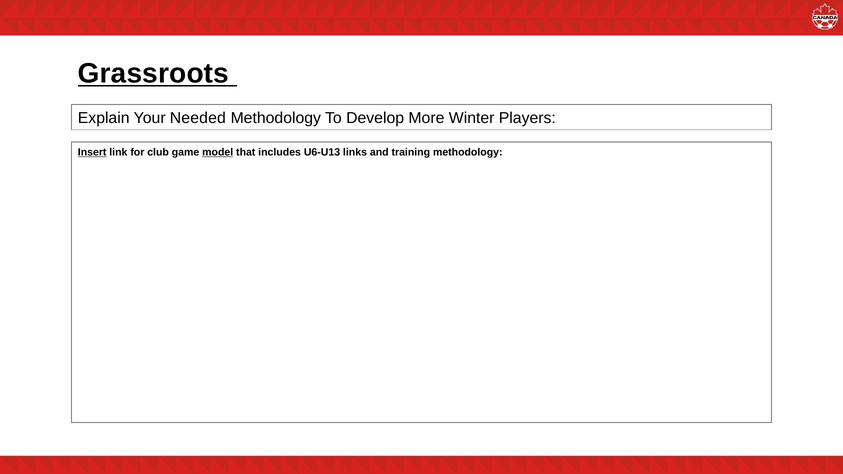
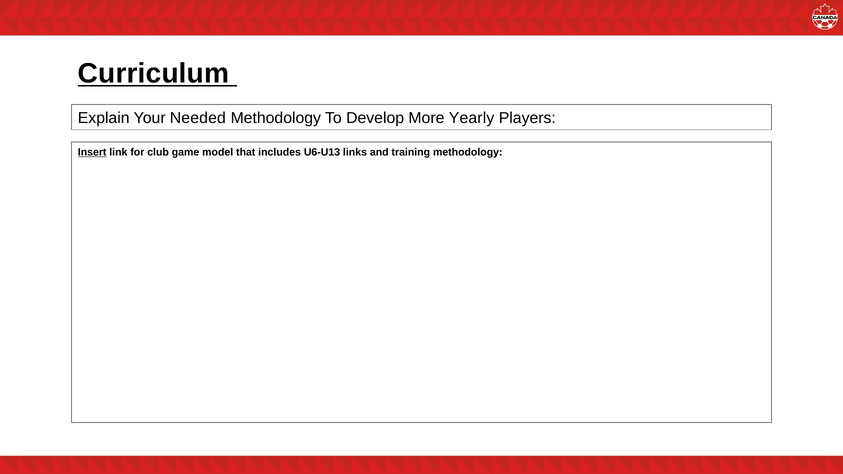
Grassroots: Grassroots -> Curriculum
Winter: Winter -> Yearly
model underline: present -> none
